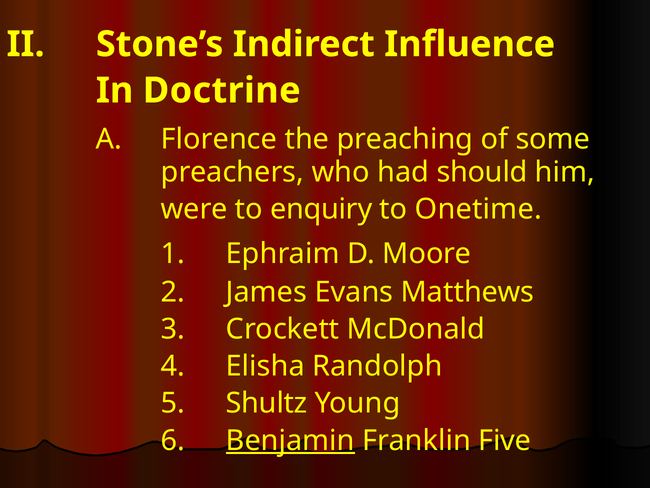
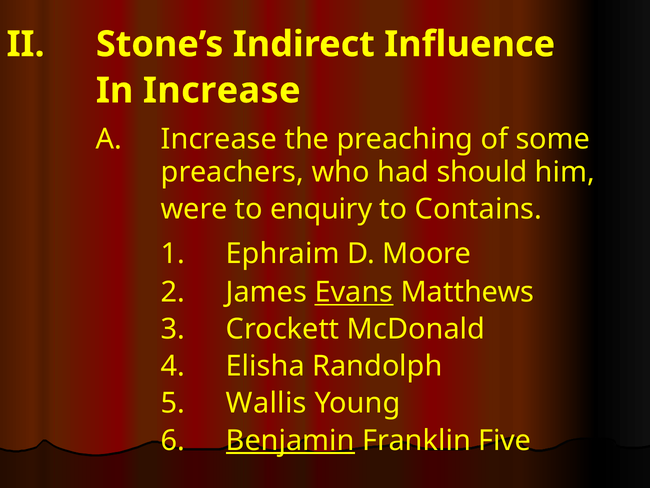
In Doctrine: Doctrine -> Increase
A Florence: Florence -> Increase
Onetime: Onetime -> Contains
Evans underline: none -> present
Shultz: Shultz -> Wallis
